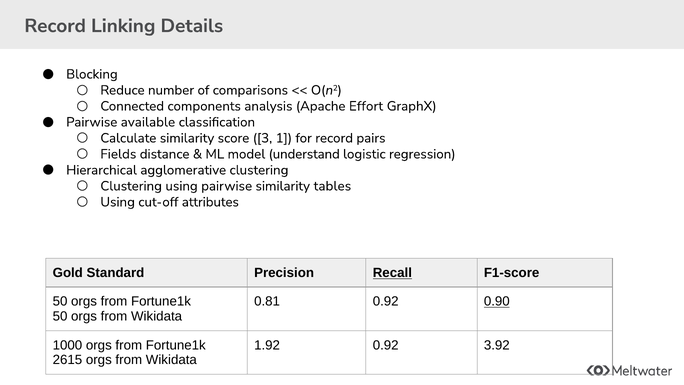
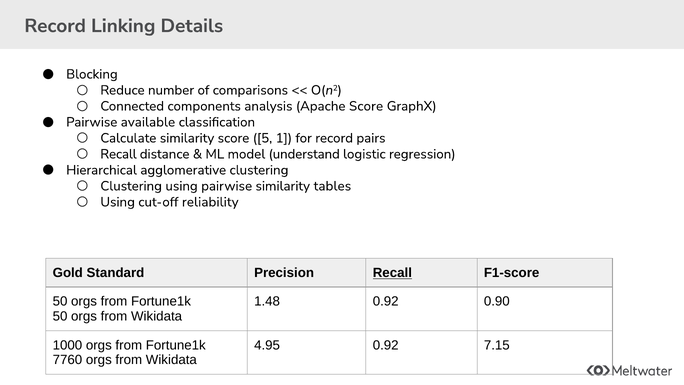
Apache Effort: Effort -> Score
3: 3 -> 5
Fields at (118, 154): Fields -> Recall
attributes: attributes -> reliability
0.81: 0.81 -> 1.48
0.90 underline: present -> none
1.92: 1.92 -> 4.95
3.92: 3.92 -> 7.15
2615: 2615 -> 7760
